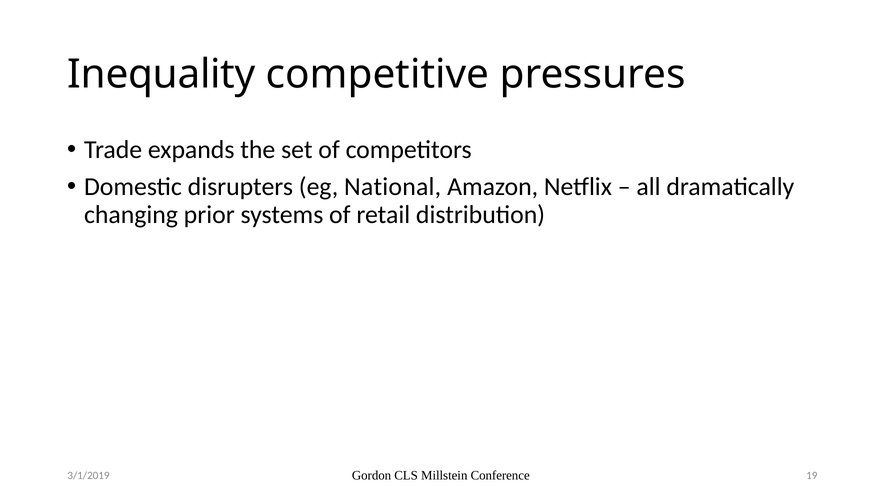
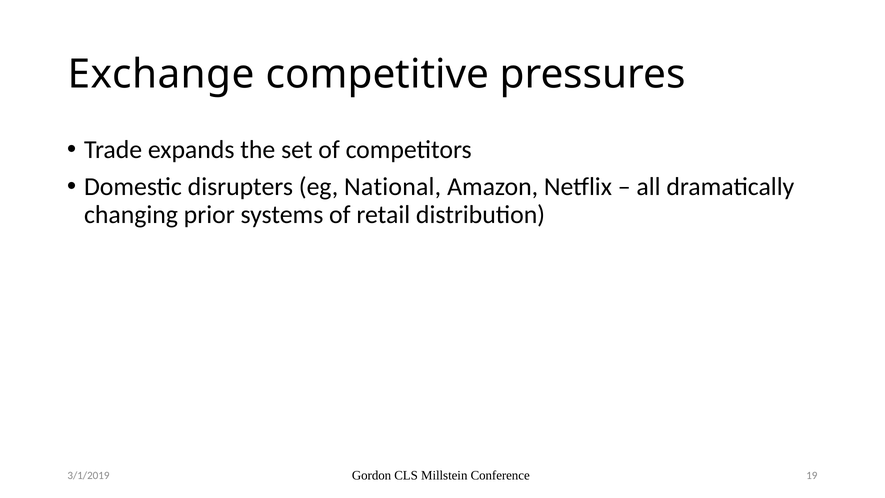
Inequality: Inequality -> Exchange
